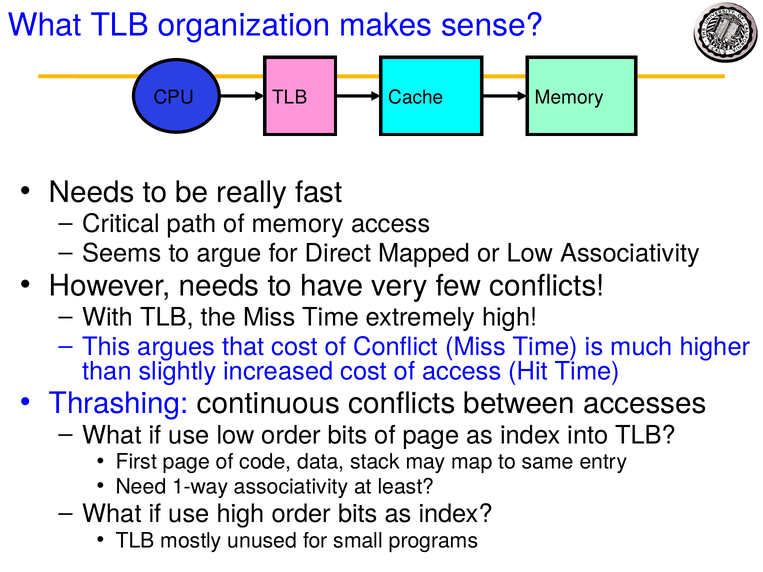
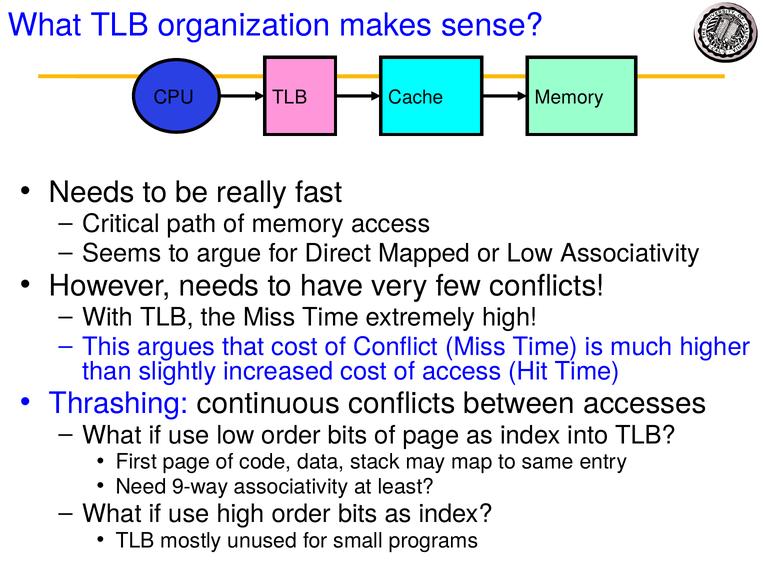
1-way: 1-way -> 9-way
